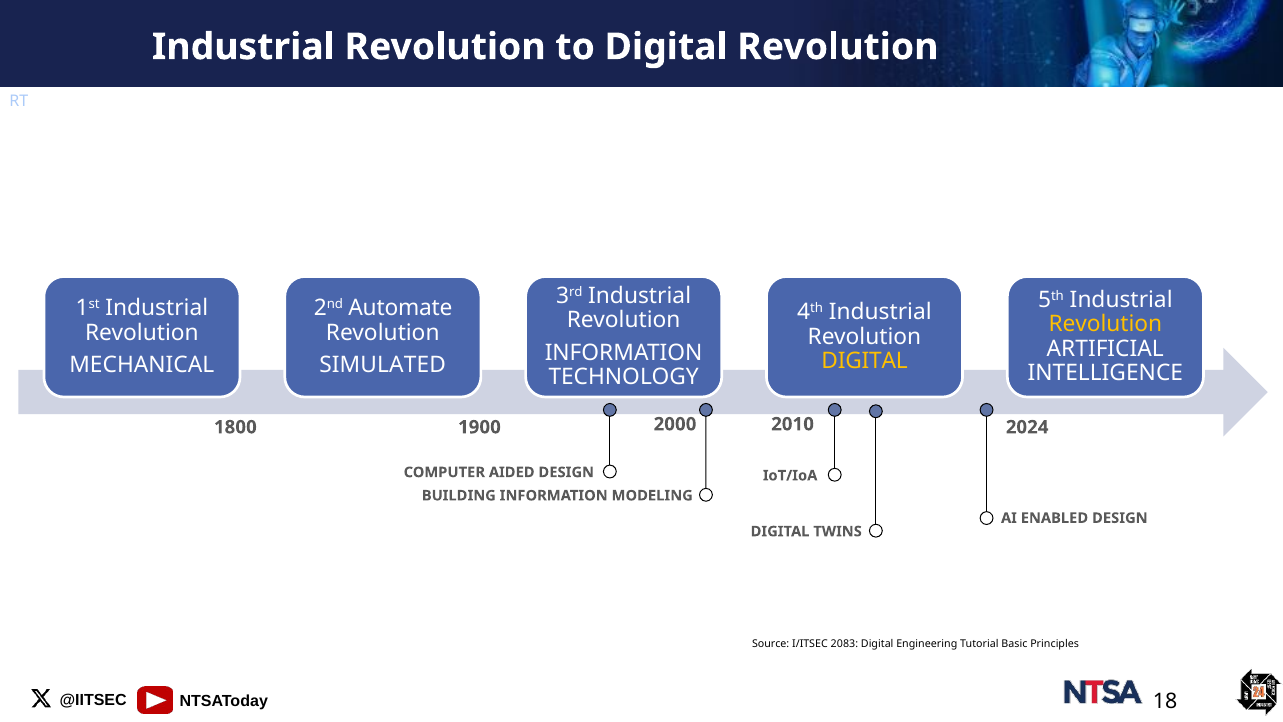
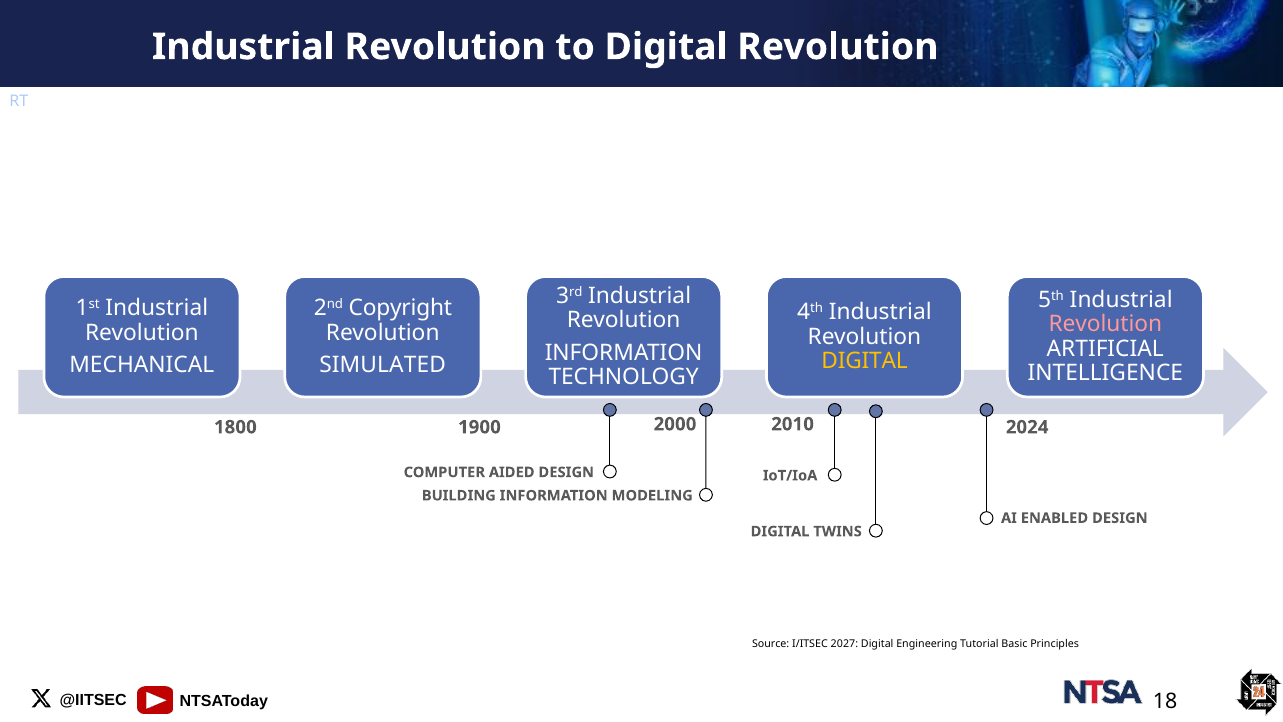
Automate: Automate -> Copyright
Revolution at (1105, 324) colour: yellow -> pink
2083: 2083 -> 2027
